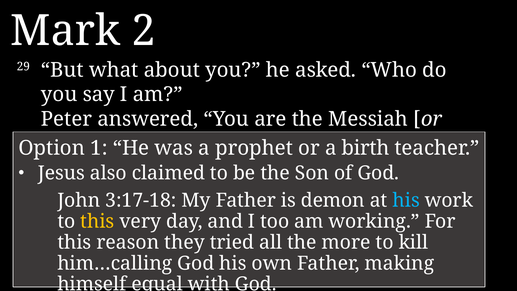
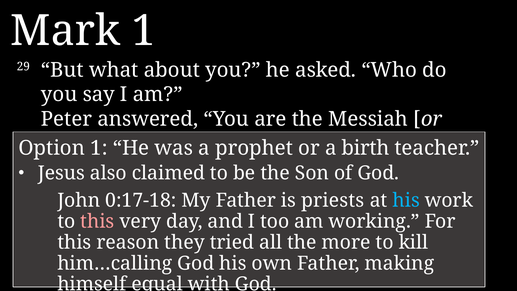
Mark 2: 2 -> 1
3:17-18: 3:17-18 -> 0:17-18
demon: demon -> priests
this at (97, 221) colour: yellow -> pink
